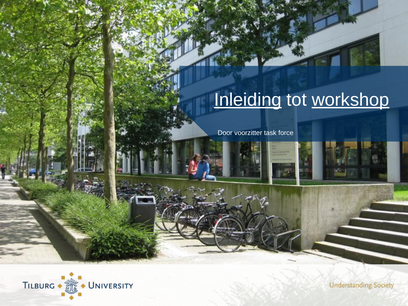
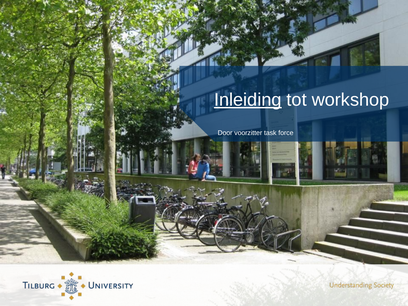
workshop underline: present -> none
